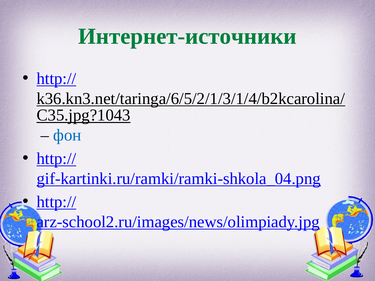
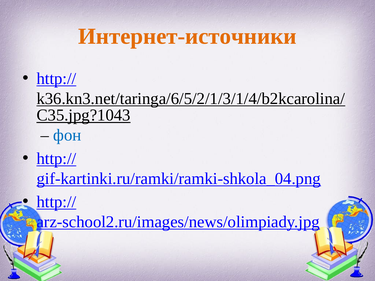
Интернет-источники colour: green -> orange
